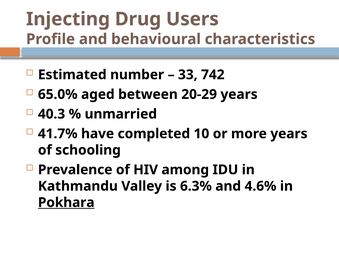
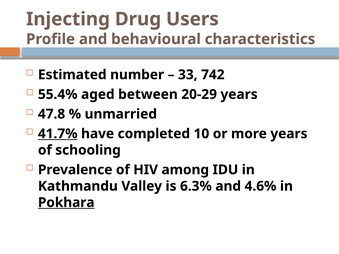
65.0%: 65.0% -> 55.4%
40.3: 40.3 -> 47.8
41.7% underline: none -> present
